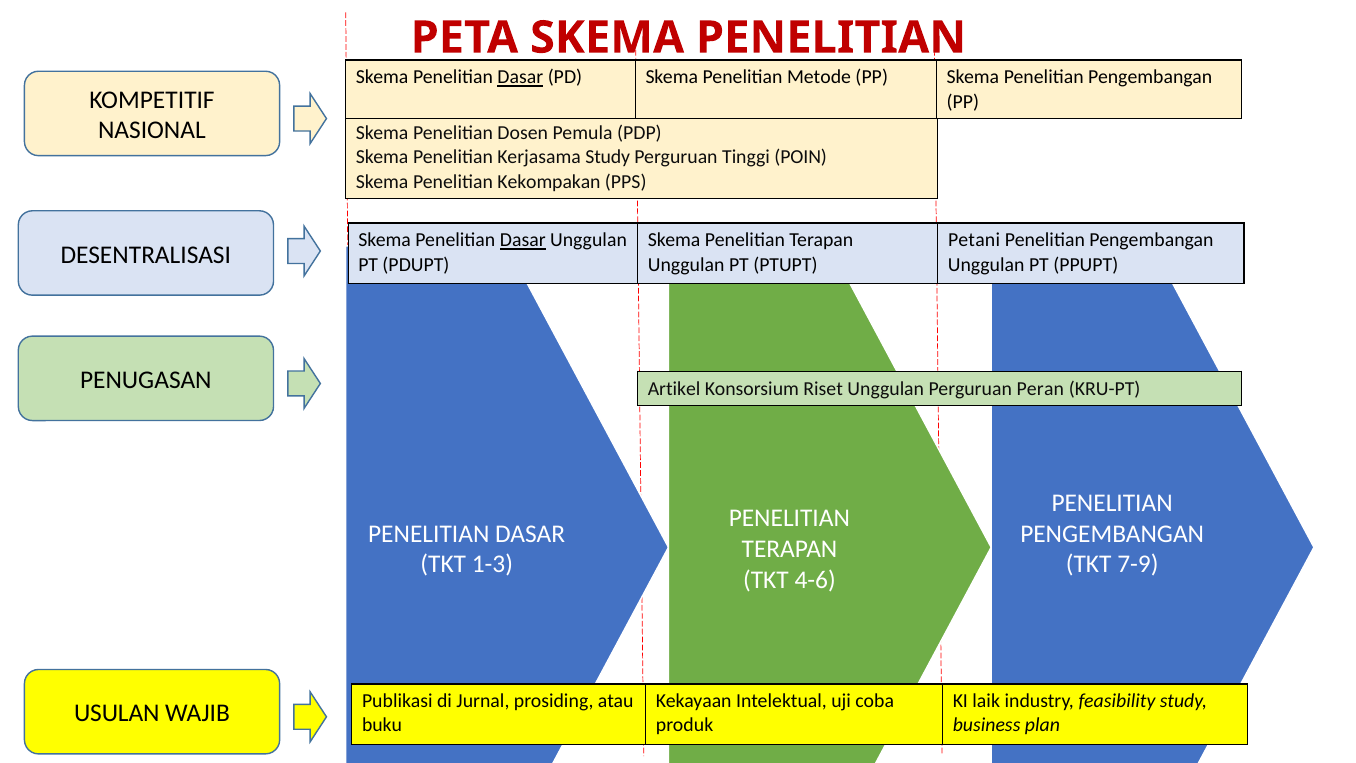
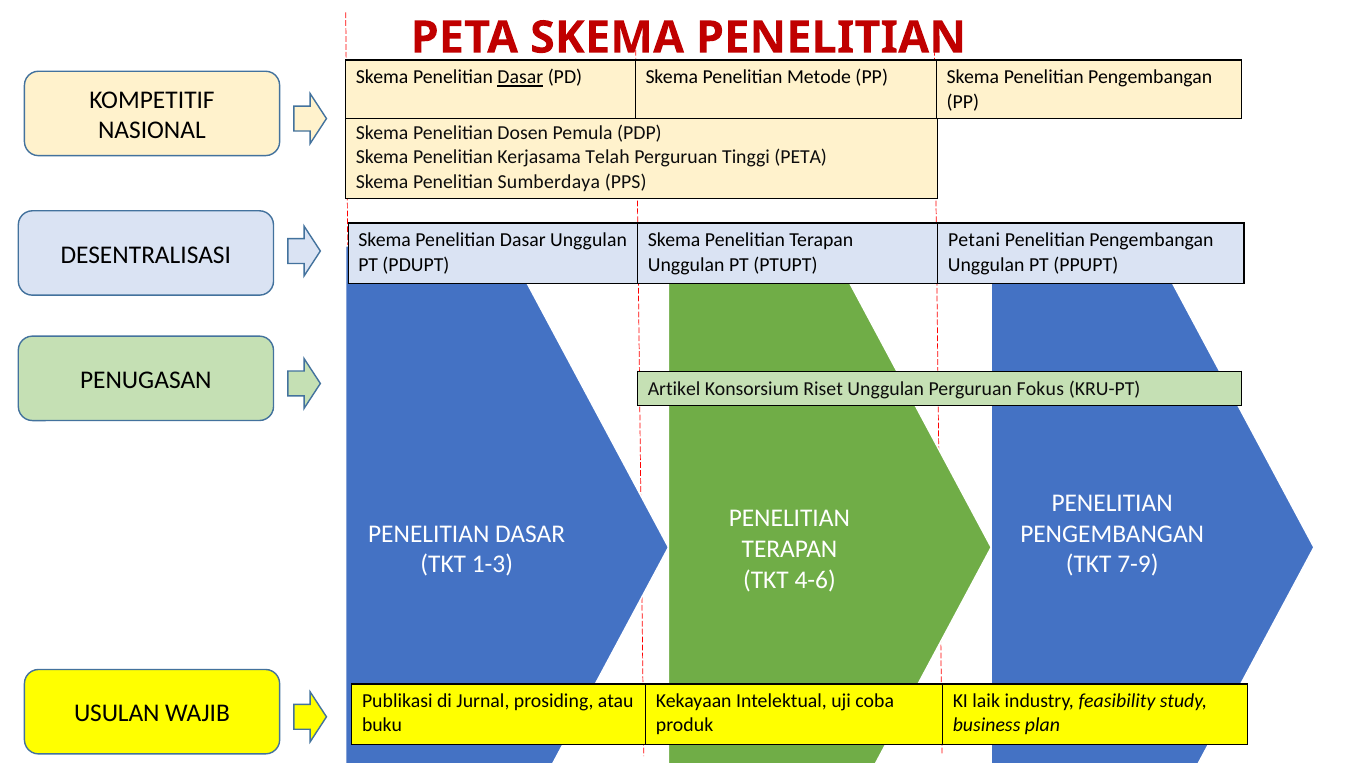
Kerjasama Study: Study -> Telah
Tinggi POIN: POIN -> PETA
Kekompakan: Kekompakan -> Sumberdaya
Dasar at (523, 240) underline: present -> none
Peran: Peran -> Fokus
